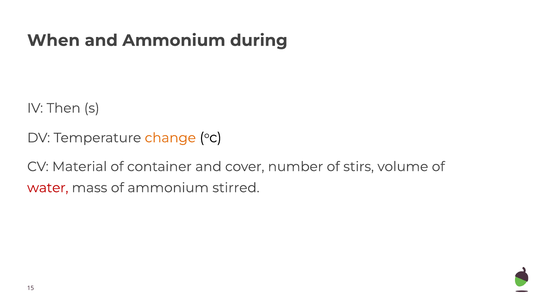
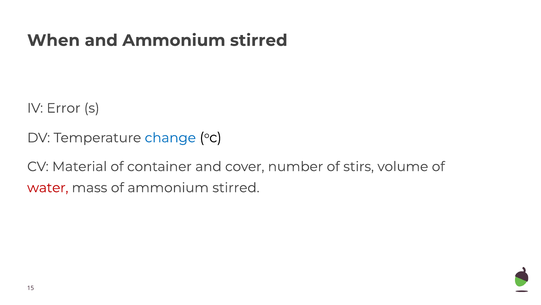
and Ammonium during: during -> stirred
Then: Then -> Error
change colour: orange -> blue
